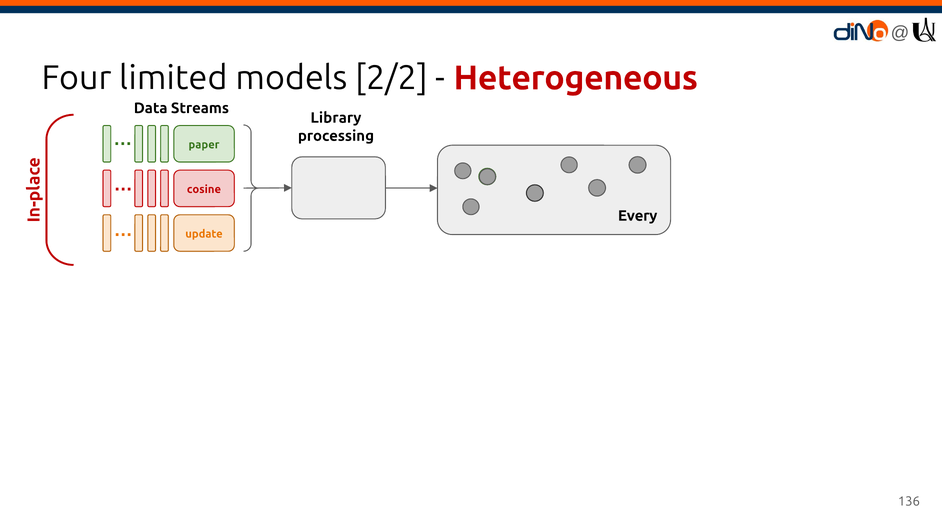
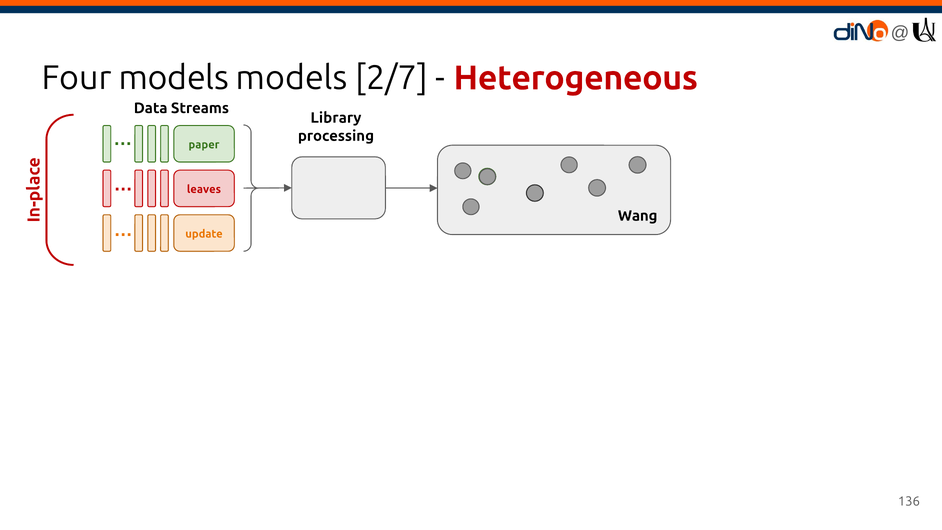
Four limited: limited -> models
2/2: 2/2 -> 2/7
cosine: cosine -> leaves
Every: Every -> Wang
